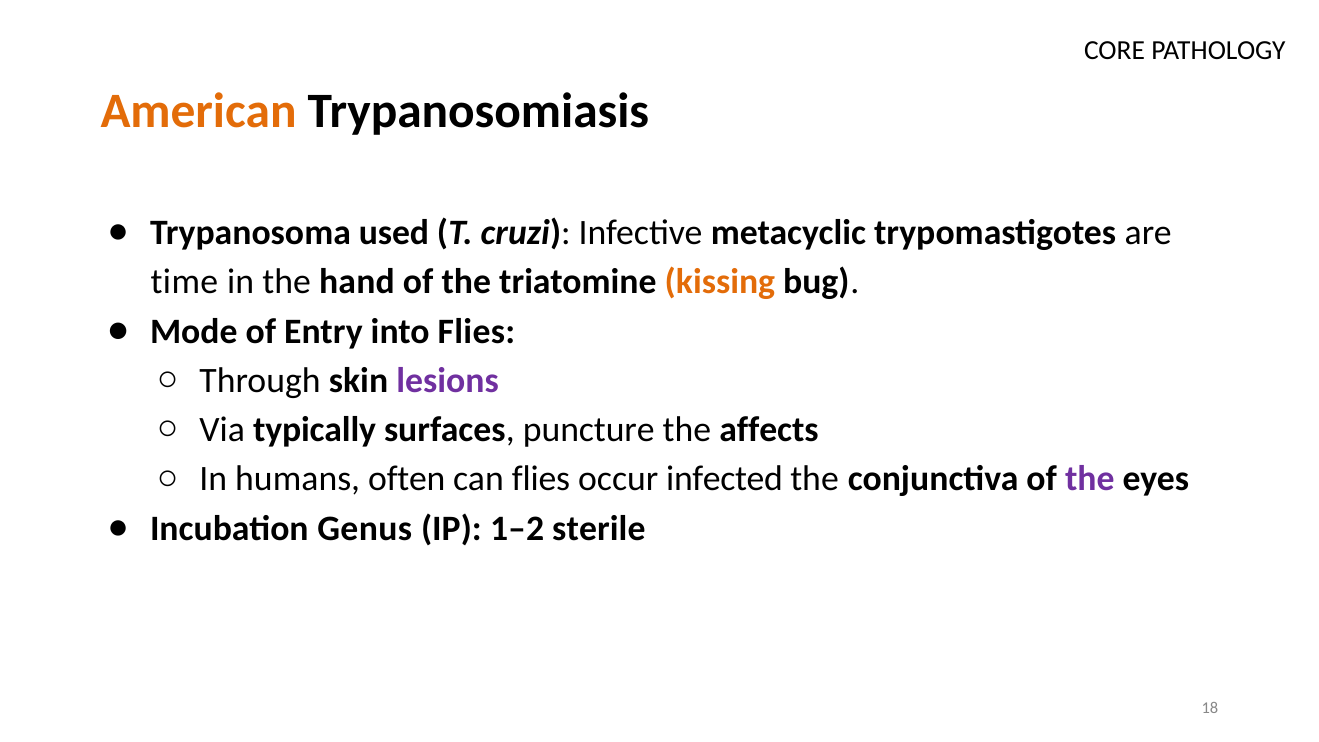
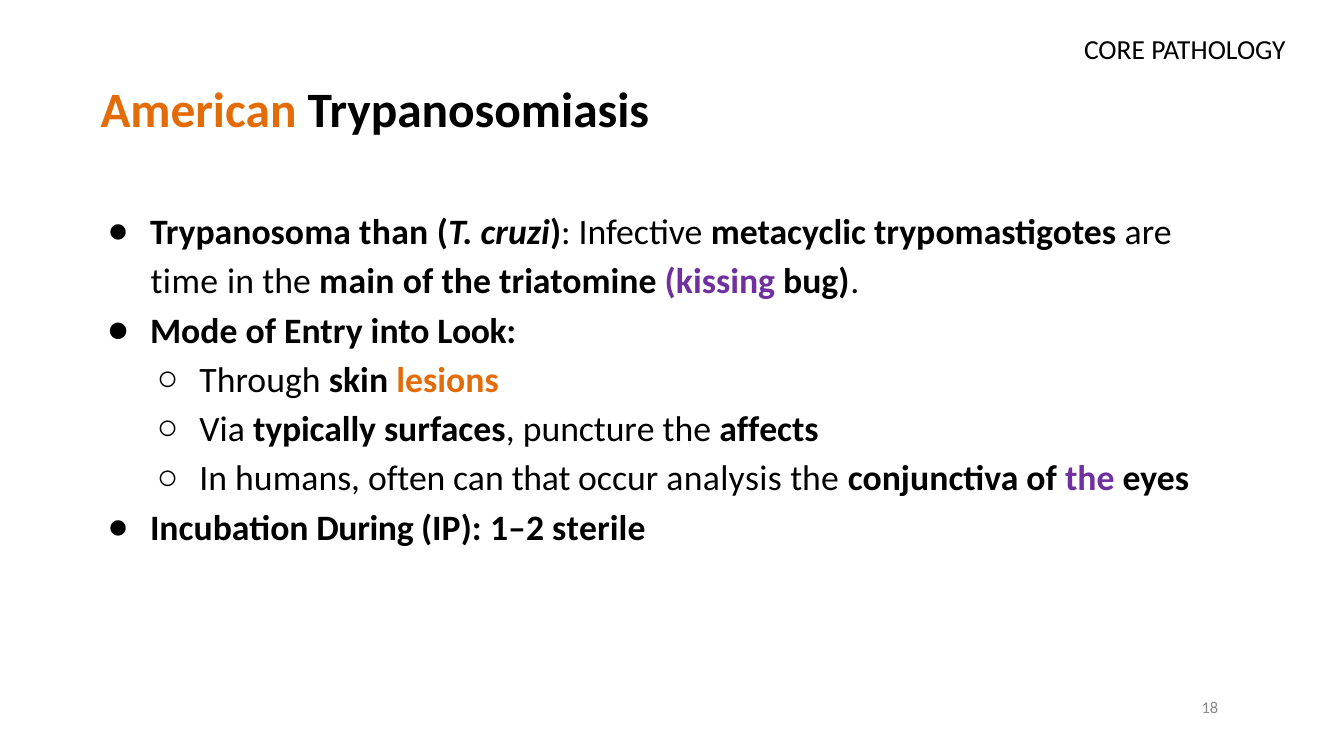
used: used -> than
hand: hand -> main
kissing colour: orange -> purple
into Flies: Flies -> Look
lesions colour: purple -> orange
can flies: flies -> that
infected: infected -> analysis
Genus: Genus -> During
